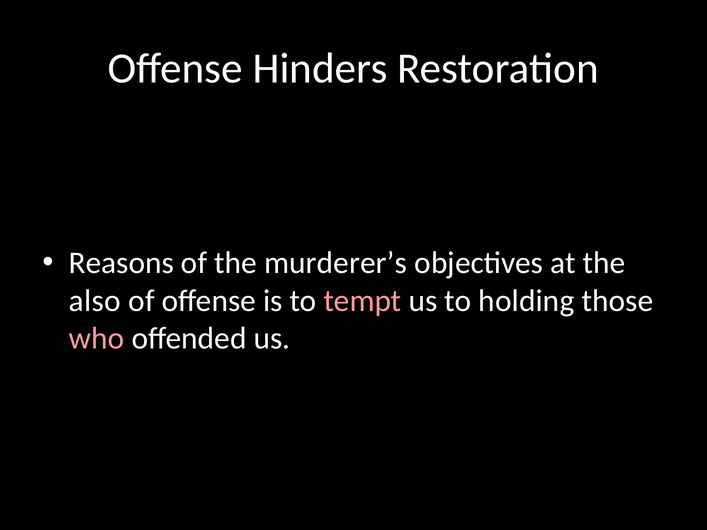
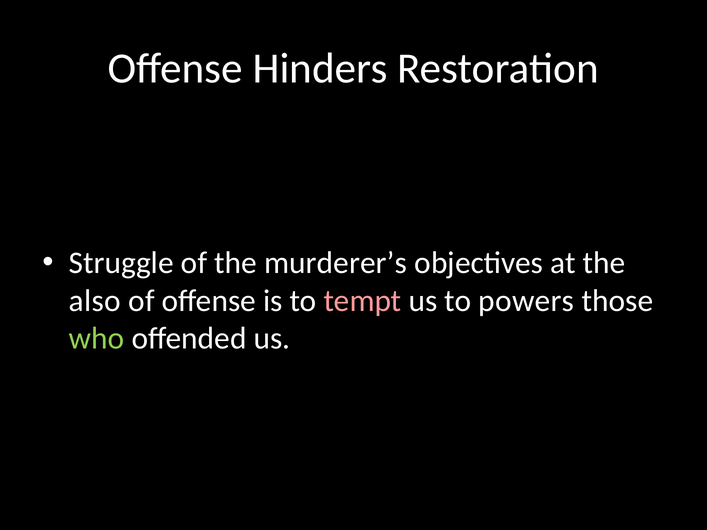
Reasons: Reasons -> Struggle
holding: holding -> powers
who colour: pink -> light green
